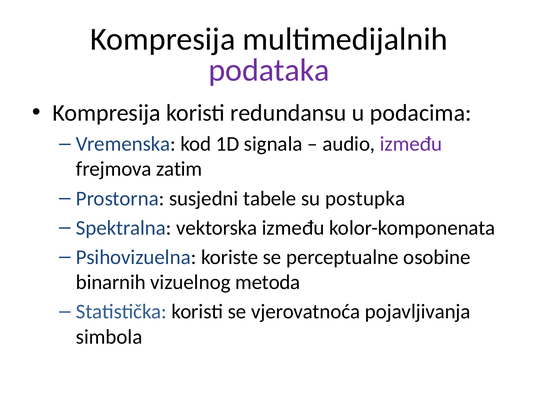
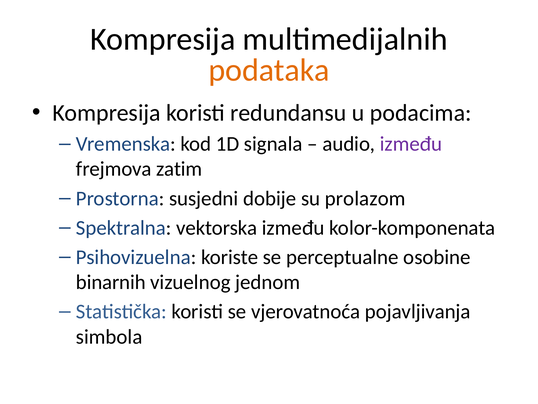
podataka colour: purple -> orange
tabele: tabele -> dobije
postupka: postupka -> prolazom
metoda: metoda -> jednom
